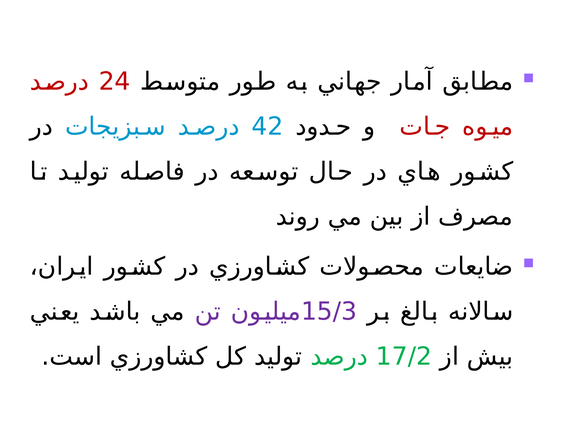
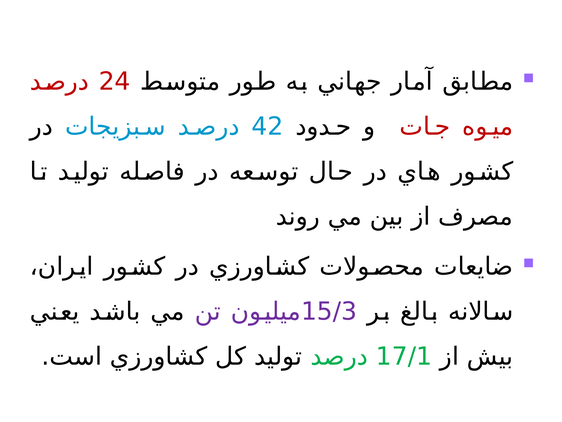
17/2: 17/2 -> 17/1
